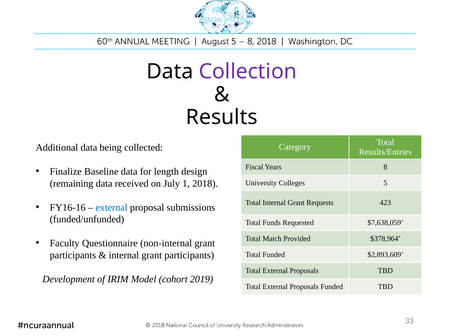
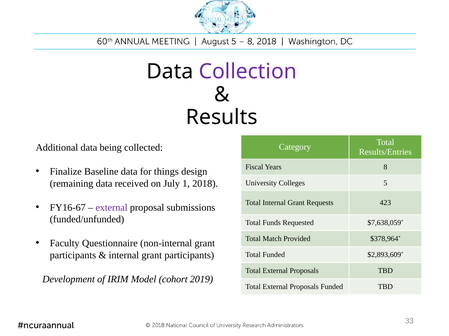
length: length -> things
FY16-16: FY16-16 -> FY16-67
external at (112, 208) colour: blue -> purple
